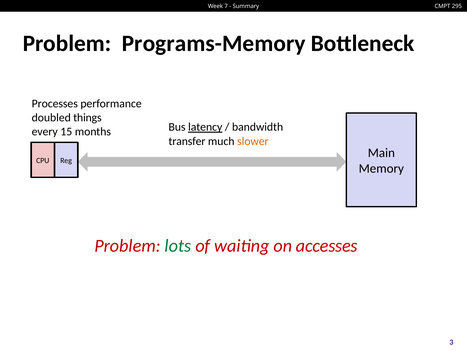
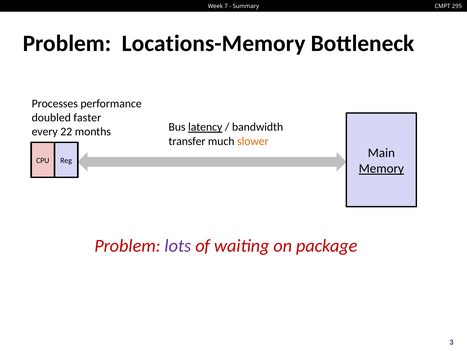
Programs-Memory: Programs-Memory -> Locations-Memory
things: things -> faster
15: 15 -> 22
Memory underline: none -> present
lots colour: green -> purple
accesses: accesses -> package
